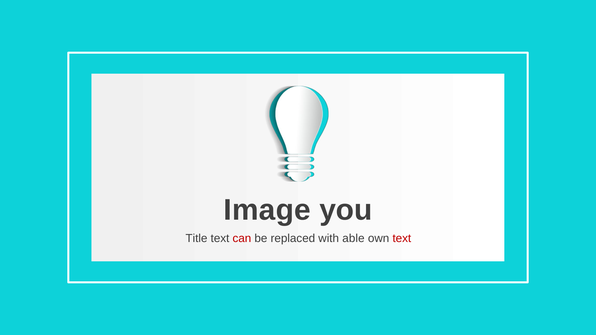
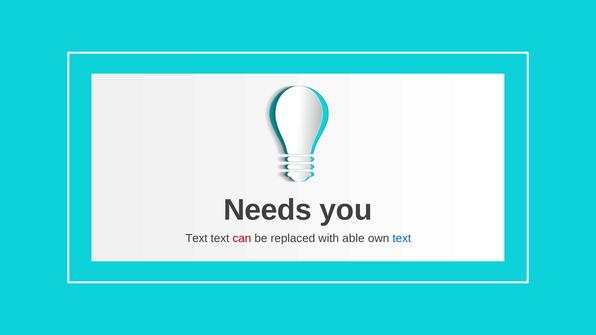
Image: Image -> Needs
Title at (196, 238): Title -> Text
text at (402, 238) colour: red -> blue
